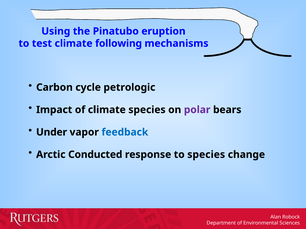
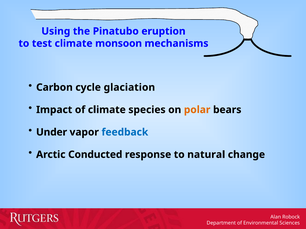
following: following -> monsoon
petrologic: petrologic -> glaciation
polar colour: purple -> orange
to species: species -> natural
